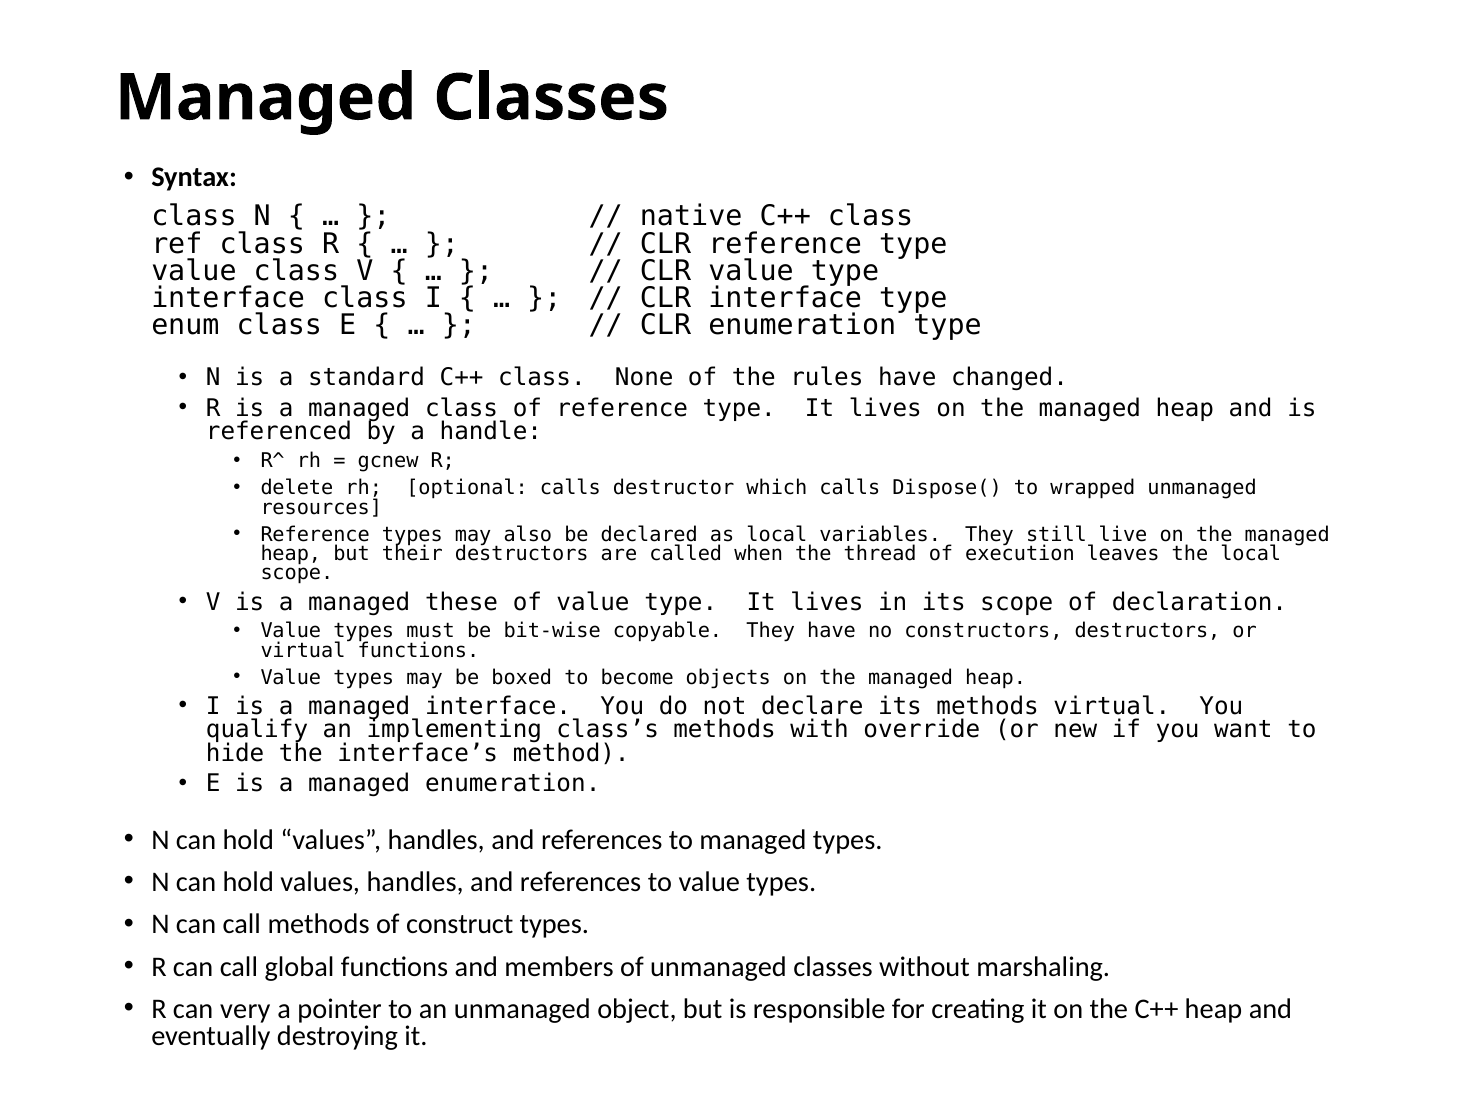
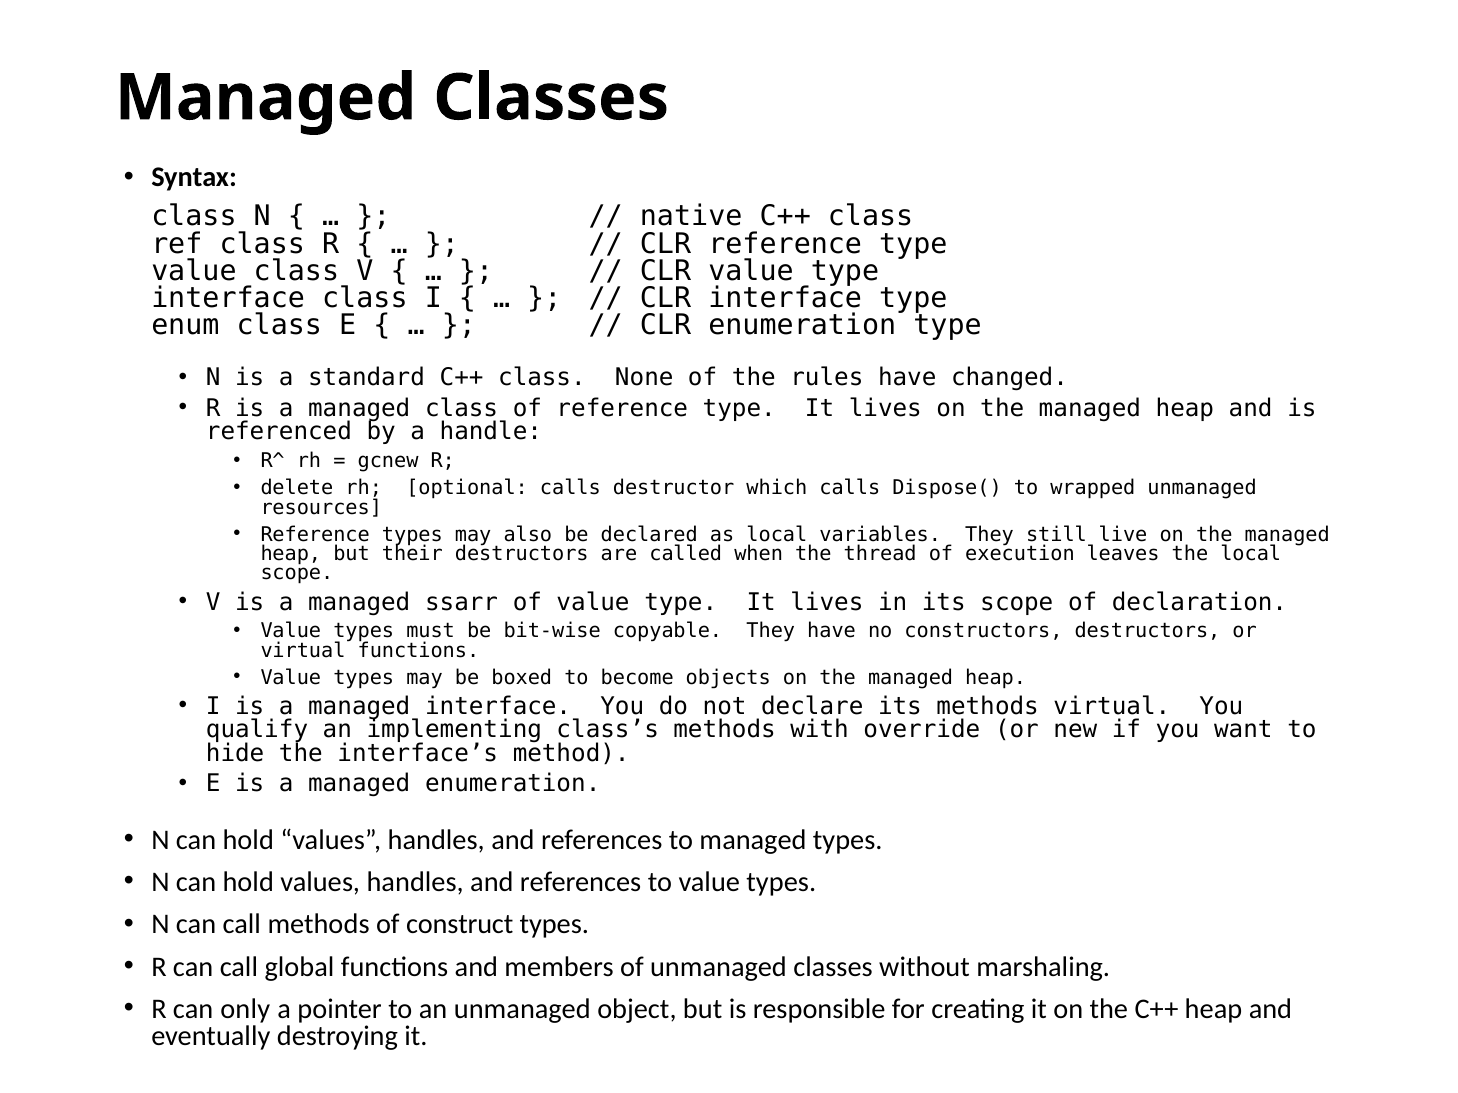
these: these -> ssarr
very: very -> only
